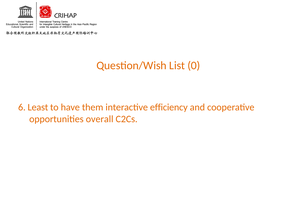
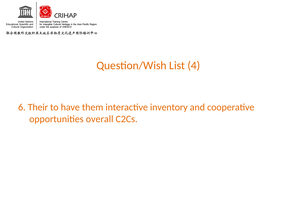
0: 0 -> 4
Least: Least -> Their
efficiency: efficiency -> inventory
